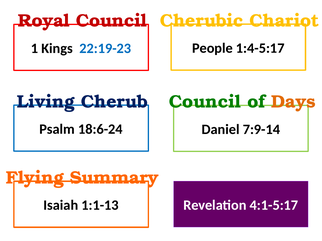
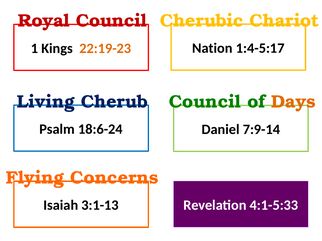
People: People -> Nation
22:19-23 colour: blue -> orange
Summary: Summary -> Concerns
1:1-13: 1:1-13 -> 3:1-13
4:1-5:17: 4:1-5:17 -> 4:1-5:33
